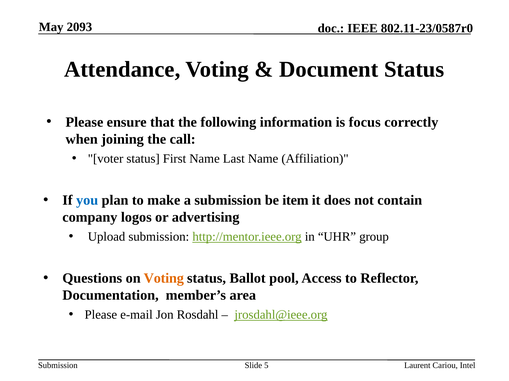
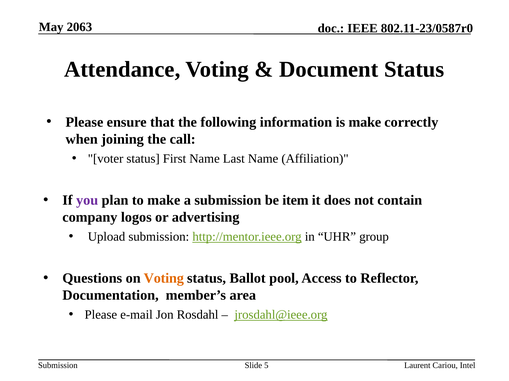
2093: 2093 -> 2063
is focus: focus -> make
you colour: blue -> purple
